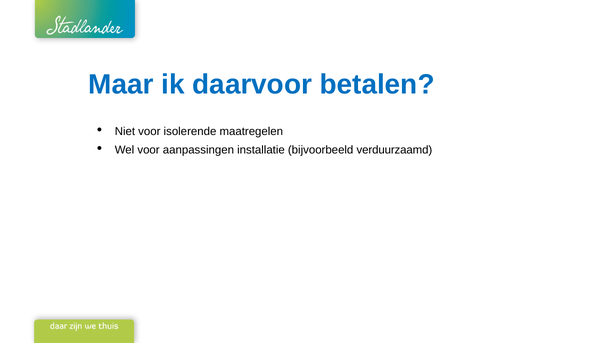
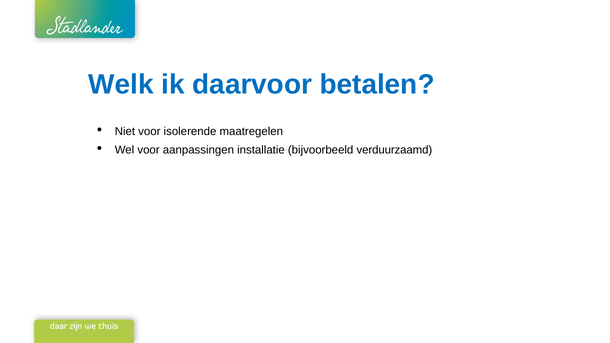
Maar: Maar -> Welk
